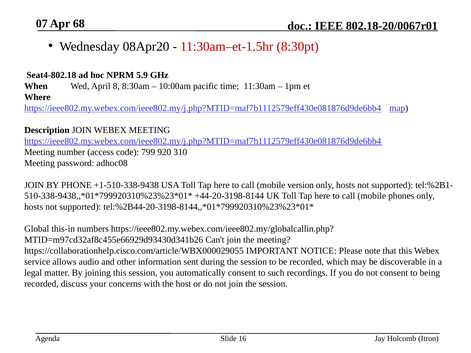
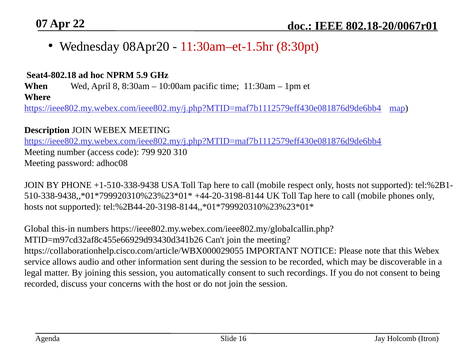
68: 68 -> 22
version: version -> respect
